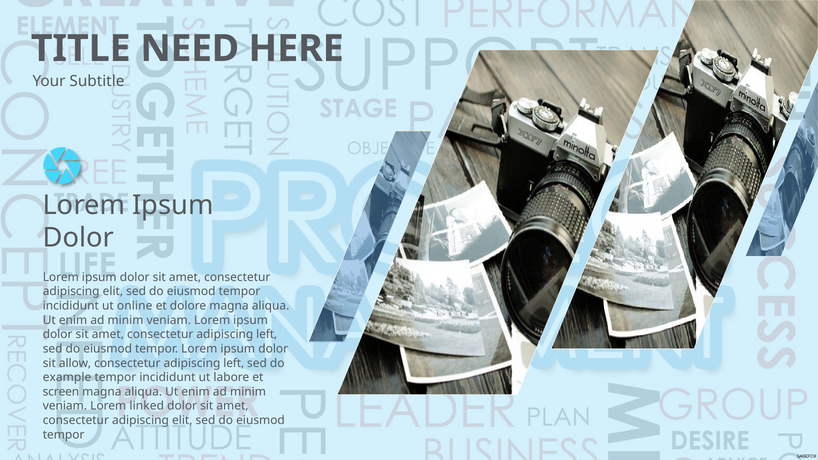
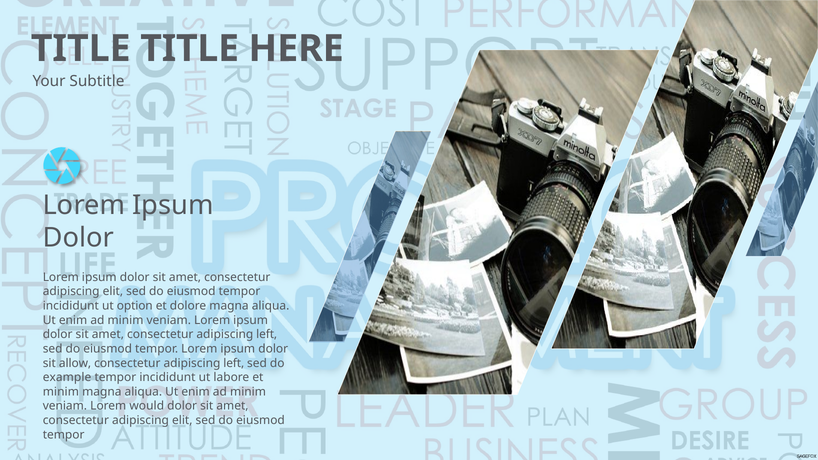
TITLE NEED: NEED -> TITLE
online: online -> option
screen at (61, 392): screen -> minim
linked: linked -> would
